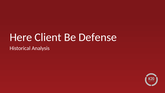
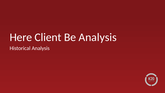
Be Defense: Defense -> Analysis
